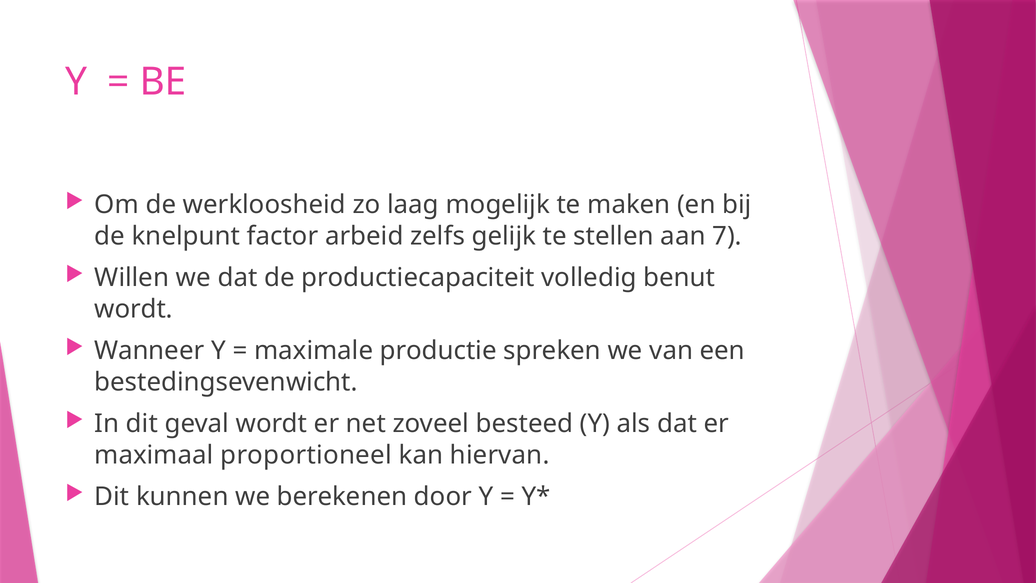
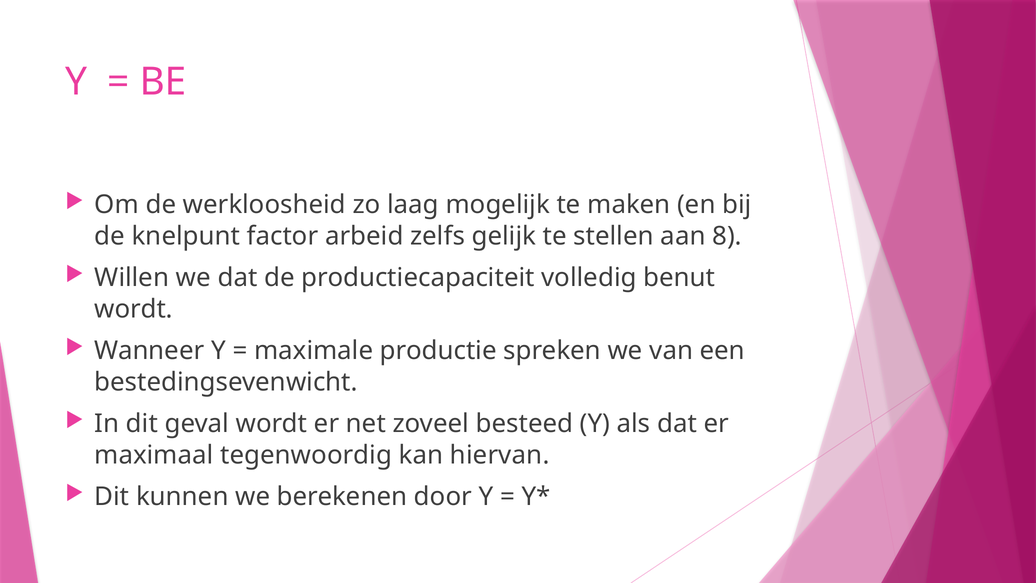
7: 7 -> 8
proportioneel: proportioneel -> tegenwoordig
